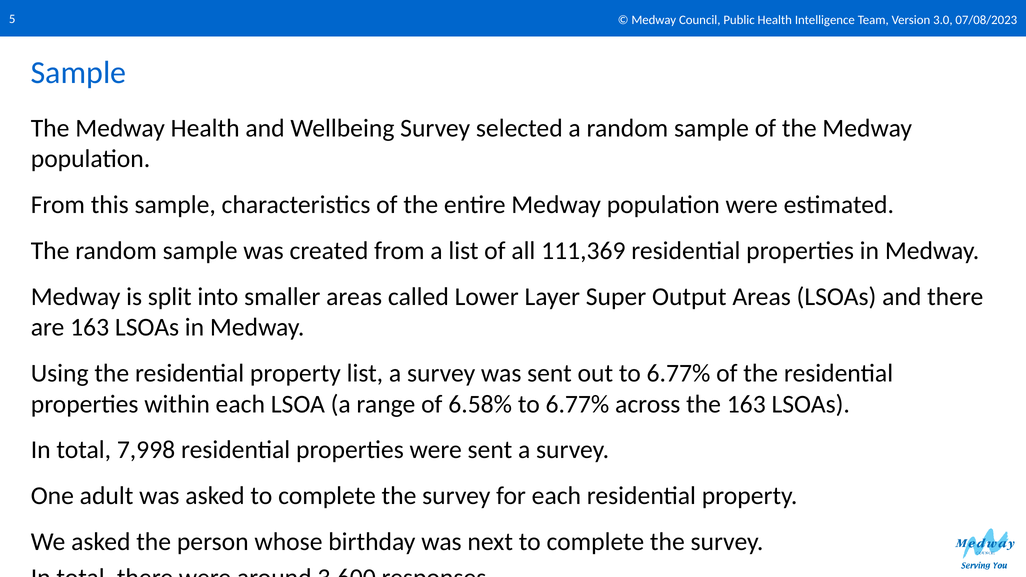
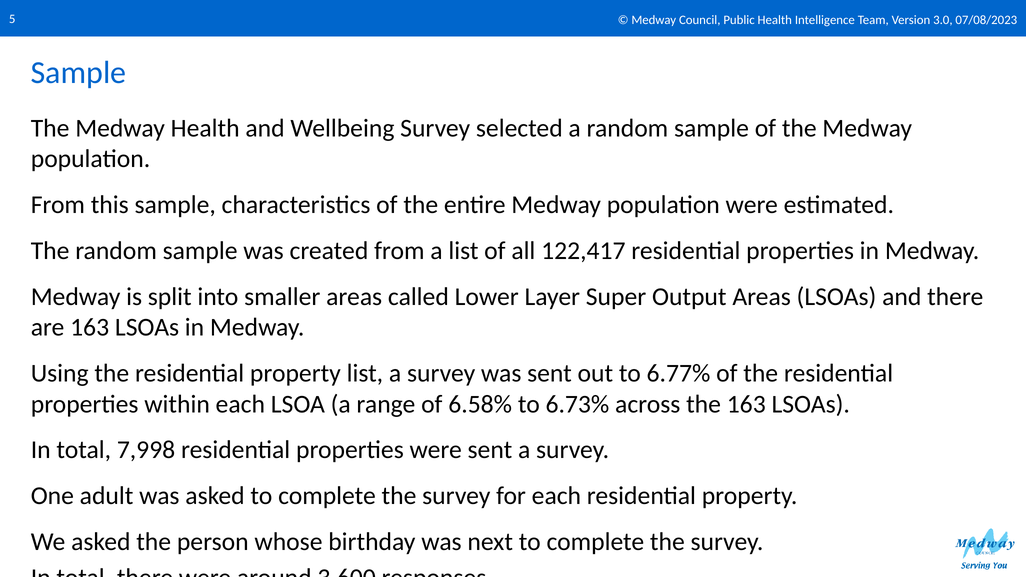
111,369: 111,369 -> 122,417
6.58% to 6.77%: 6.77% -> 6.73%
